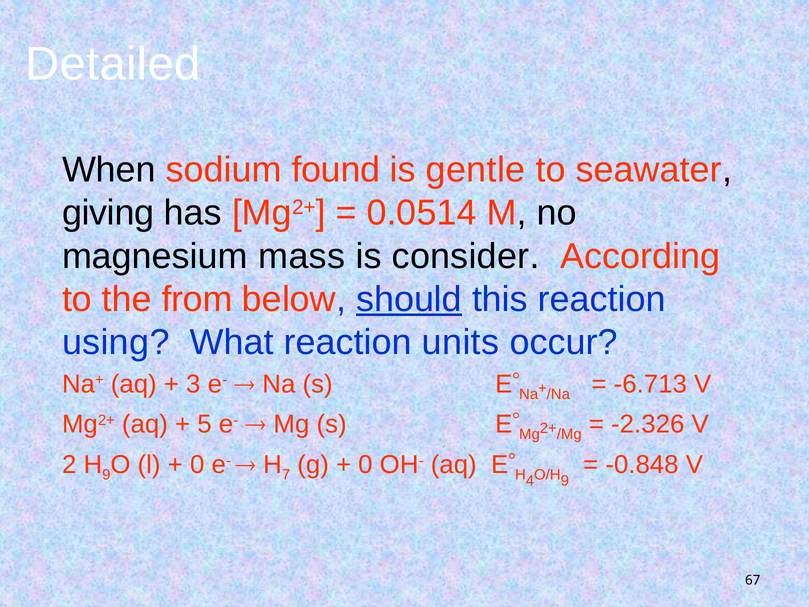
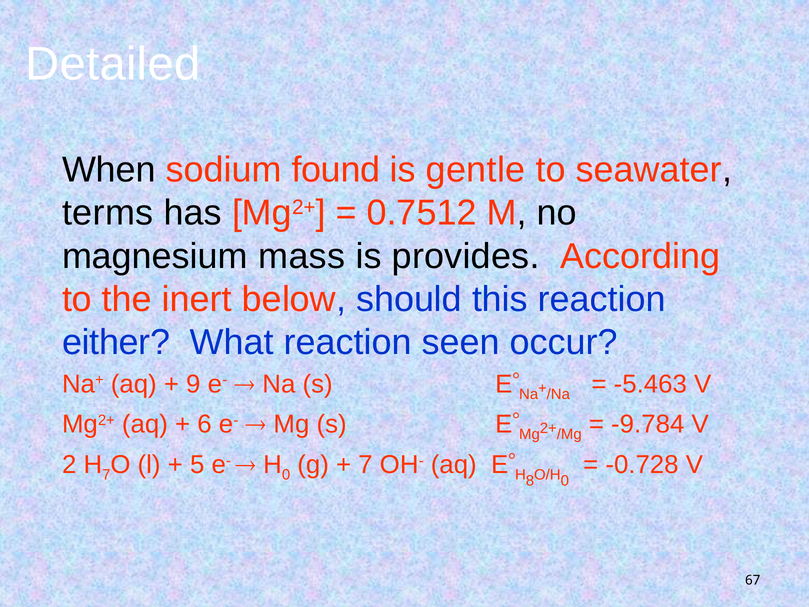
giving: giving -> terms
0.0514: 0.0514 -> 0.7512
consider: consider -> provides
from: from -> inert
should underline: present -> none
using: using -> either
units: units -> seen
3: 3 -> 9
-6.713: -6.713 -> -5.463
5: 5 -> 6
-2.326: -2.326 -> -9.784
9 at (106, 475): 9 -> 7
0 at (197, 465): 0 -> 5
7 at (286, 475): 7 -> 0
0 at (365, 465): 0 -> 7
4: 4 -> 8
9 at (565, 481): 9 -> 0
-0.848: -0.848 -> -0.728
